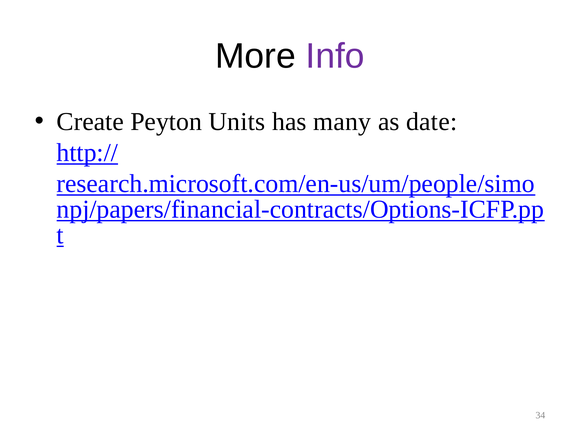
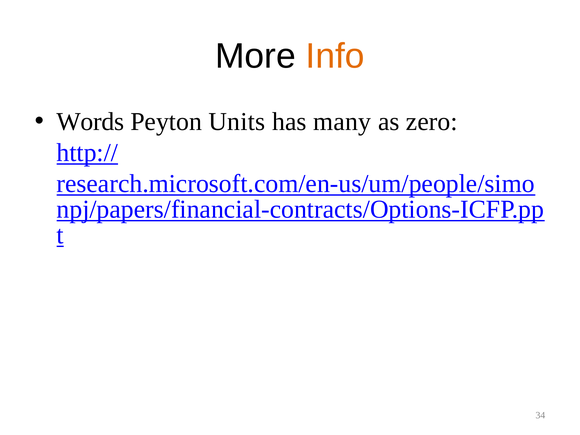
Info colour: purple -> orange
Create: Create -> Words
date: date -> zero
